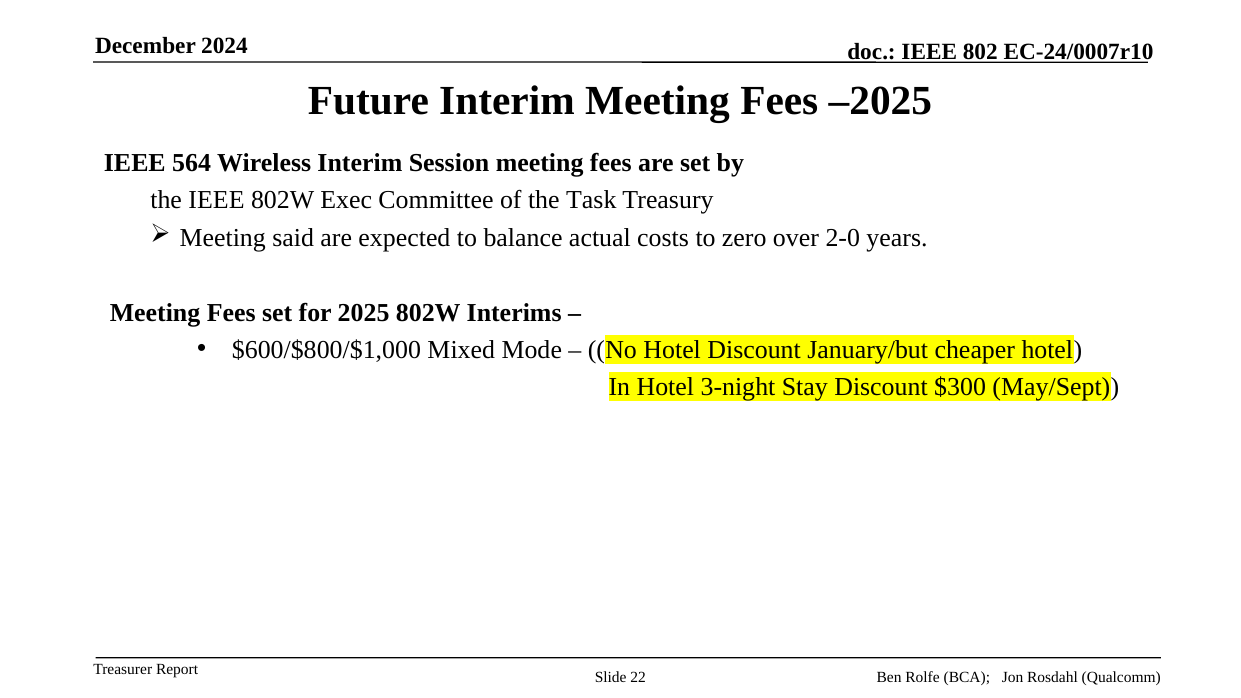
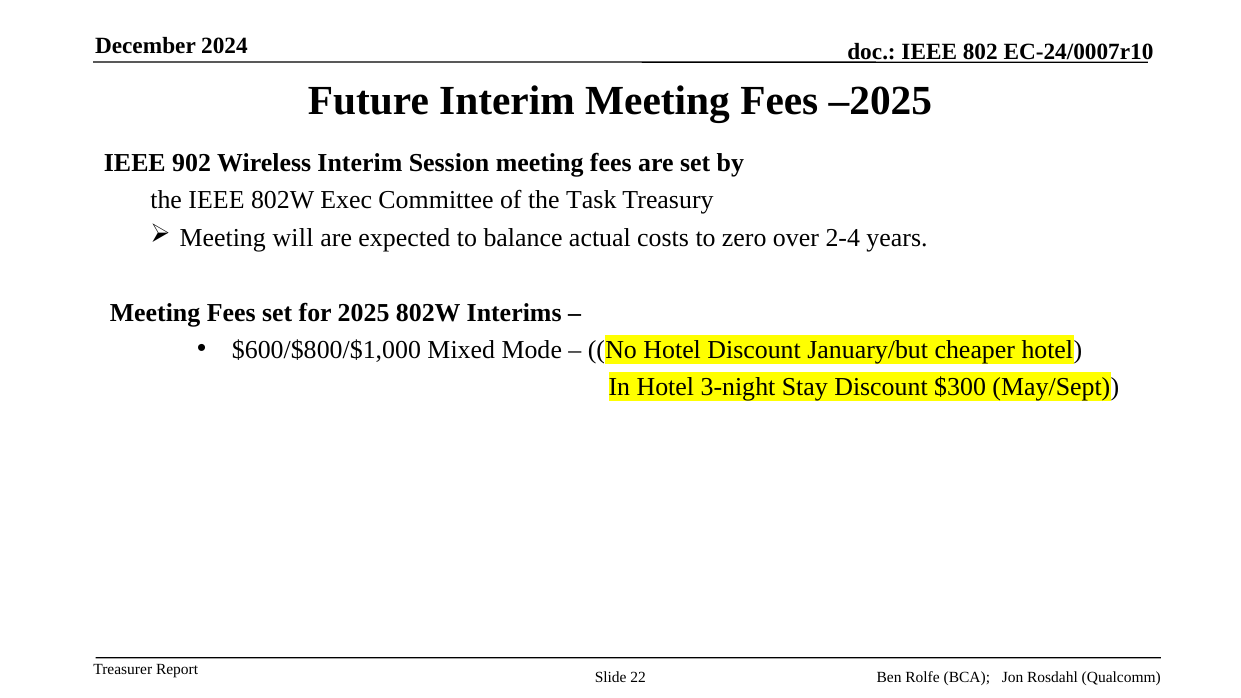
564: 564 -> 902
said: said -> will
2-0: 2-0 -> 2-4
